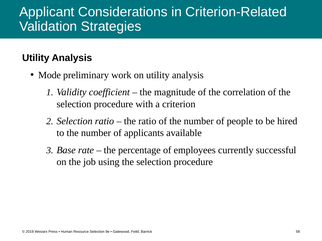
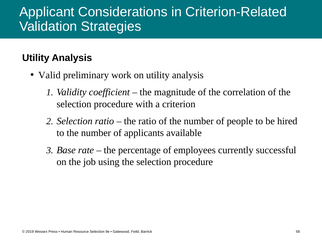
Mode: Mode -> Valid
